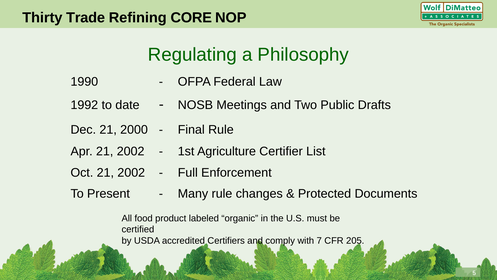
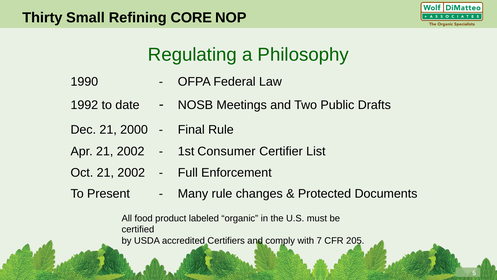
Trade: Trade -> Small
Agriculture: Agriculture -> Consumer
